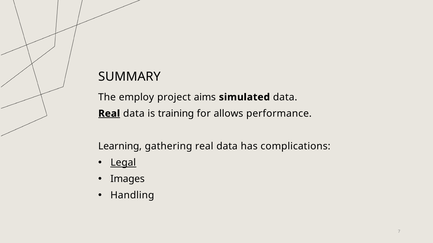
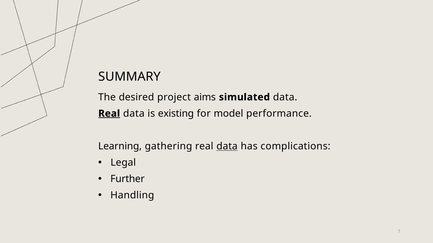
employ: employ -> desired
training: training -> existing
allows: allows -> model
data at (227, 147) underline: none -> present
Legal underline: present -> none
Images: Images -> Further
